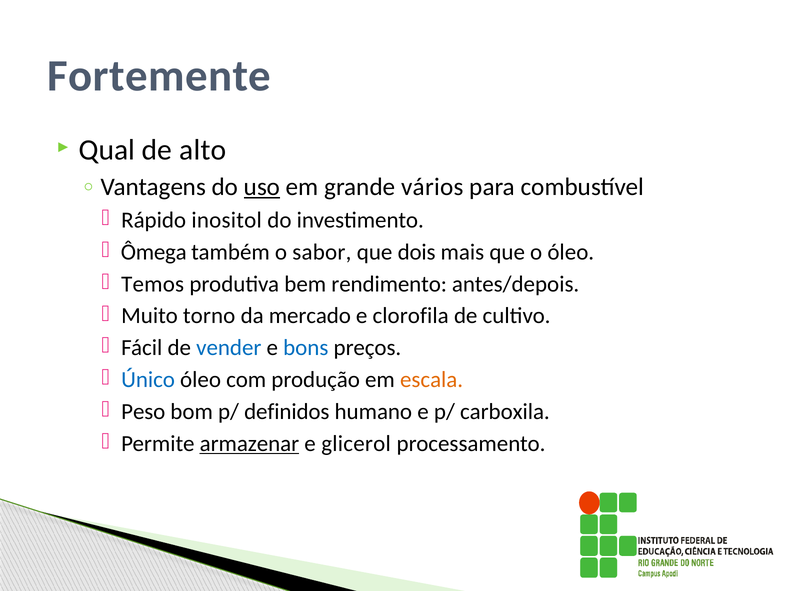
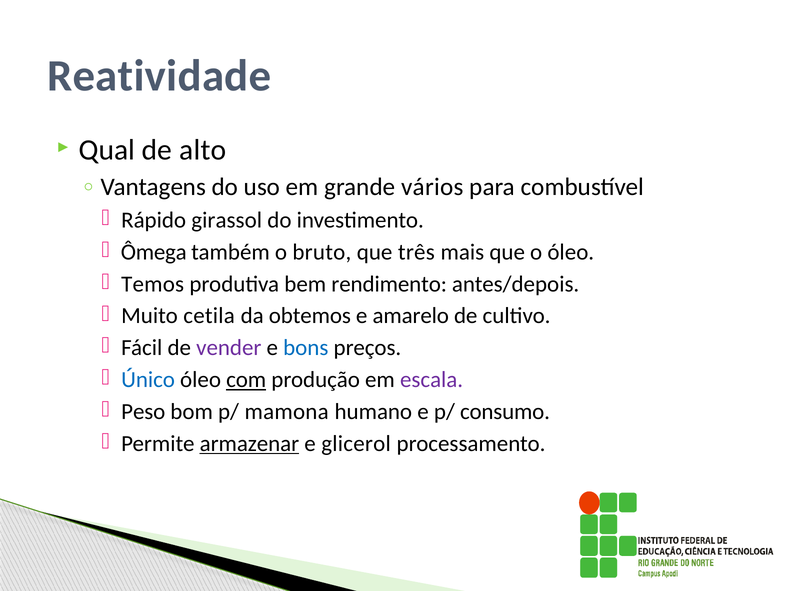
Fortemente: Fortemente -> Reatividade
uso underline: present -> none
inositol: inositol -> girassol
sabor: sabor -> bruto
dois: dois -> três
torno: torno -> cetila
mercado: mercado -> obtemos
clorofila: clorofila -> amarelo
vender colour: blue -> purple
com underline: none -> present
escala colour: orange -> purple
definidos: definidos -> mamona
carboxila: carboxila -> consumo
